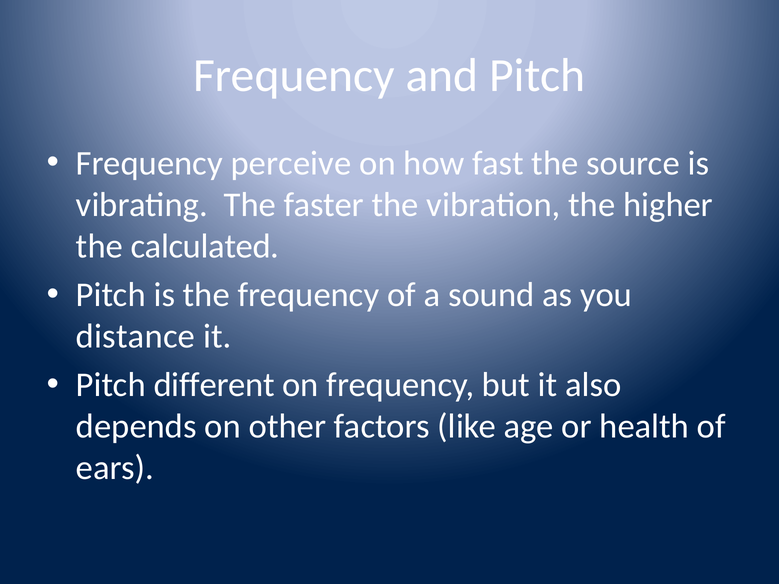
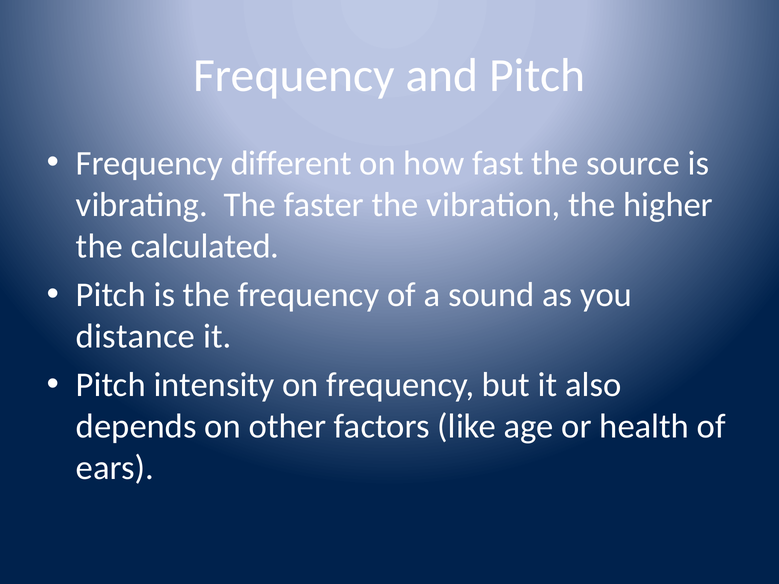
perceive: perceive -> different
different: different -> intensity
